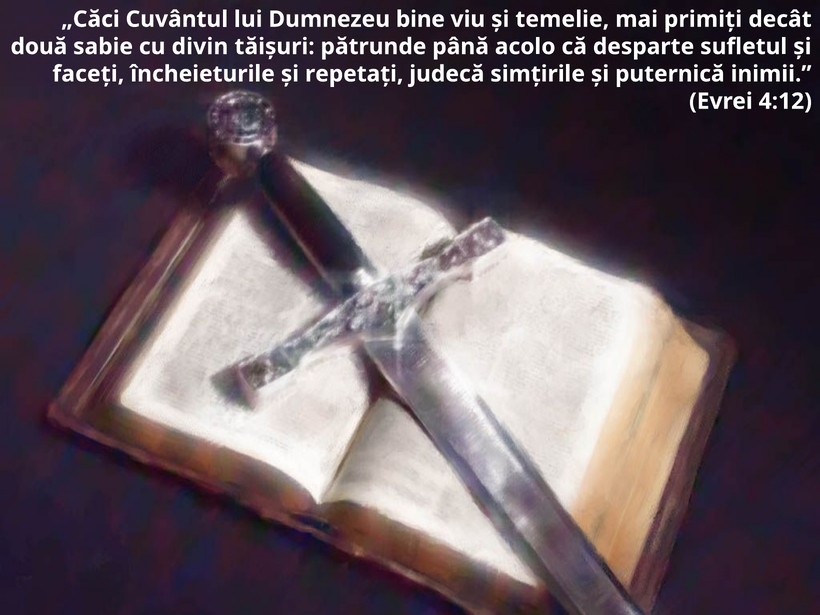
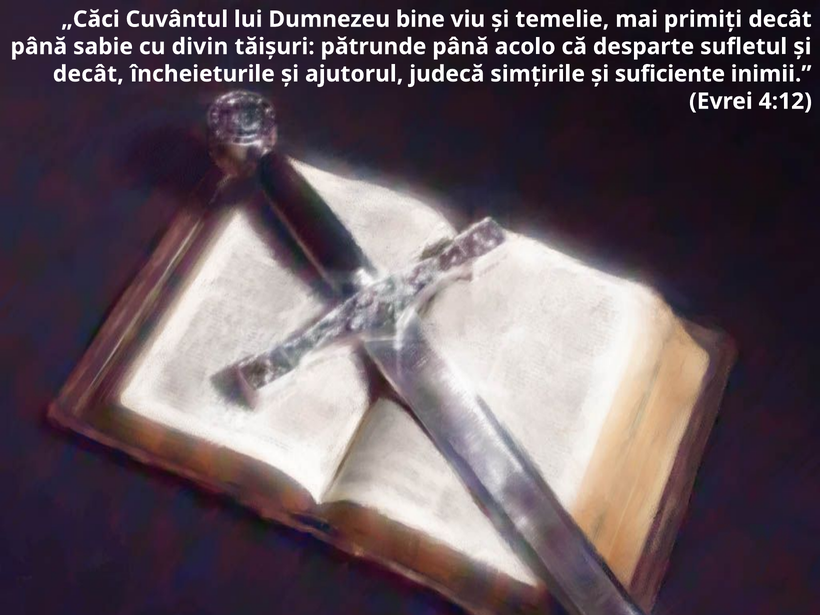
două at (39, 47): două -> până
faceţi at (88, 74): faceţi -> decât
repetaţi: repetaţi -> ajutorul
puternică: puternică -> suficiente
